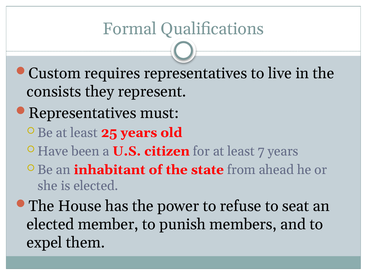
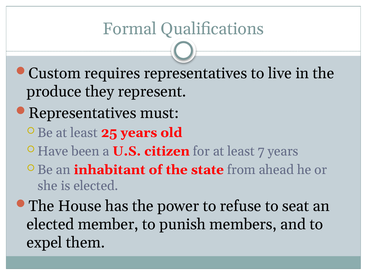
consists: consists -> produce
